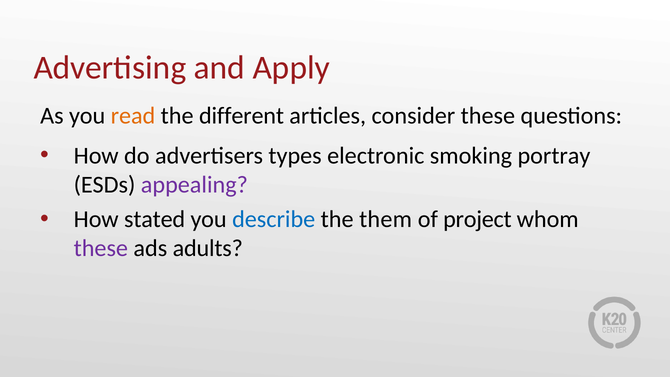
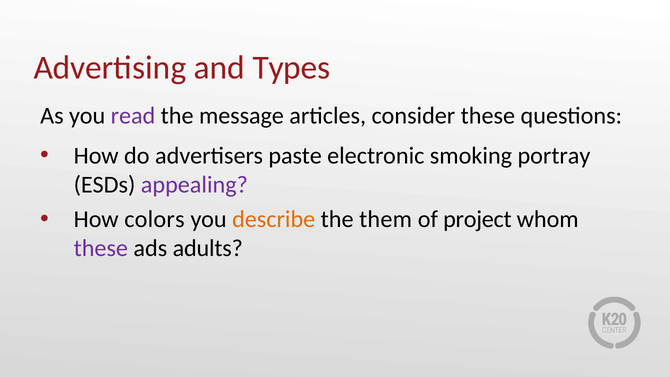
Apply: Apply -> Types
read colour: orange -> purple
different: different -> message
types: types -> paste
stated: stated -> colors
describe colour: blue -> orange
